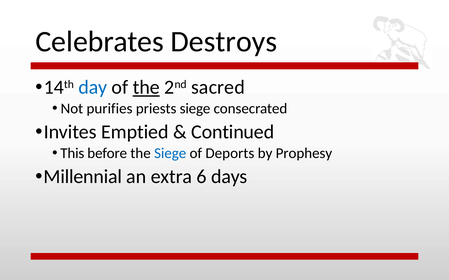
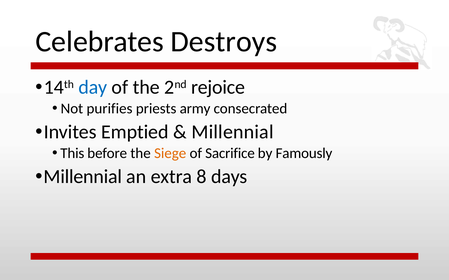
the at (146, 88) underline: present -> none
sacred: sacred -> rejoice
priests siege: siege -> army
Continued at (233, 132): Continued -> Millennial
Siege at (170, 154) colour: blue -> orange
Deports: Deports -> Sacrifice
Prophesy: Prophesy -> Famously
6: 6 -> 8
